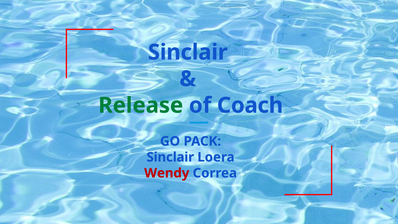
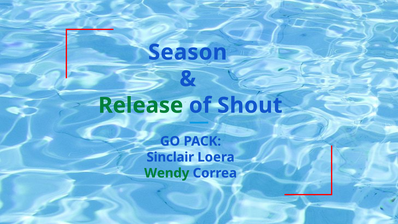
Sinclair at (188, 52): Sinclair -> Season
Coach: Coach -> Shout
Wendy colour: red -> green
